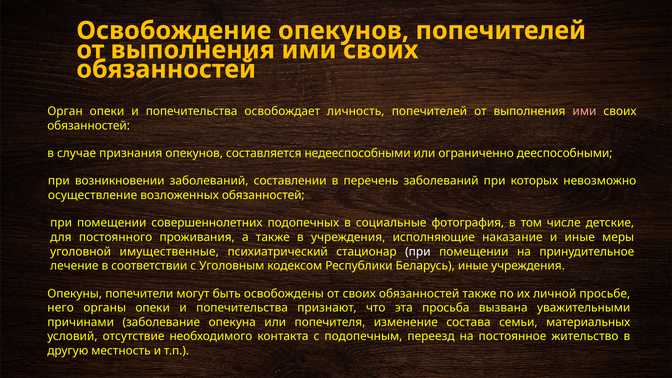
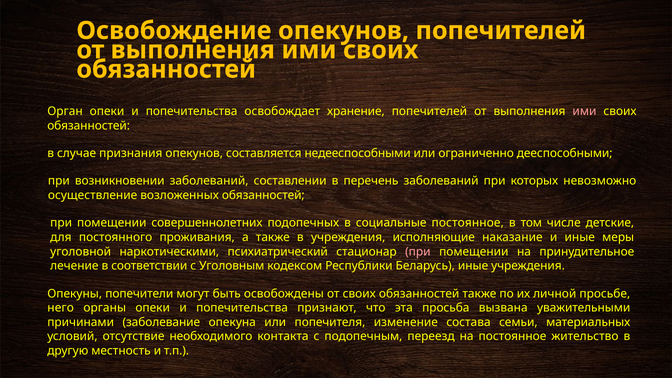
личность: личность -> хранение
социальные фотография: фотография -> постоянное
имущественные: имущественные -> наркотическими
при at (418, 252) colour: white -> pink
